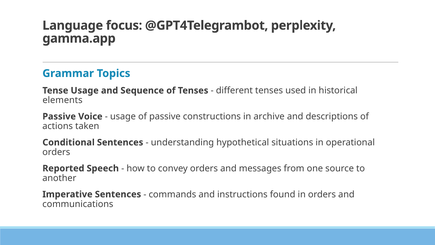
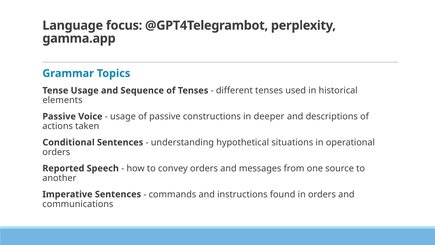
archive: archive -> deeper
